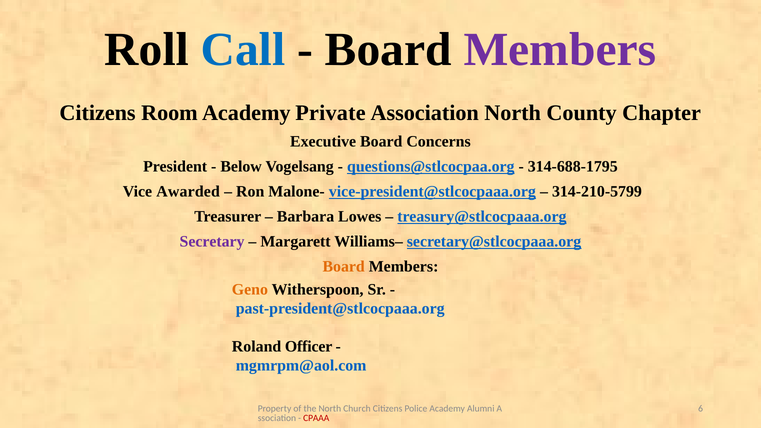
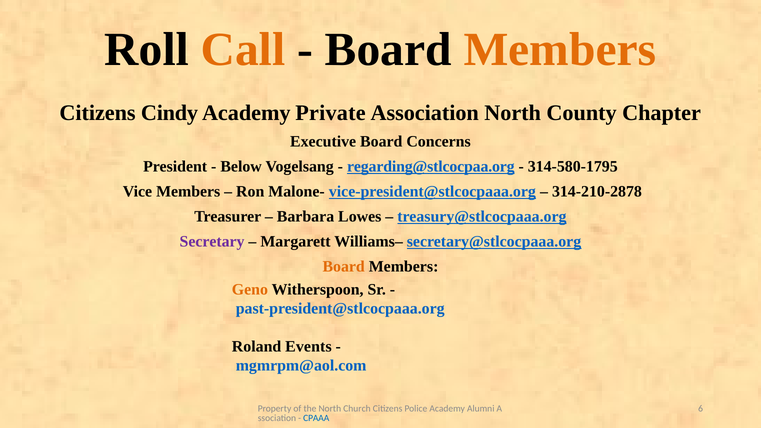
Call colour: blue -> orange
Members at (560, 50) colour: purple -> orange
Room: Room -> Cindy
questions@stlcocpaa.org: questions@stlcocpaa.org -> regarding@stlcocpaa.org
314-688-1795: 314-688-1795 -> 314-580-1795
Vice Awarded: Awarded -> Members
314-210-5799: 314-210-5799 -> 314-210-2878
Officer: Officer -> Events
CPAAA colour: red -> blue
